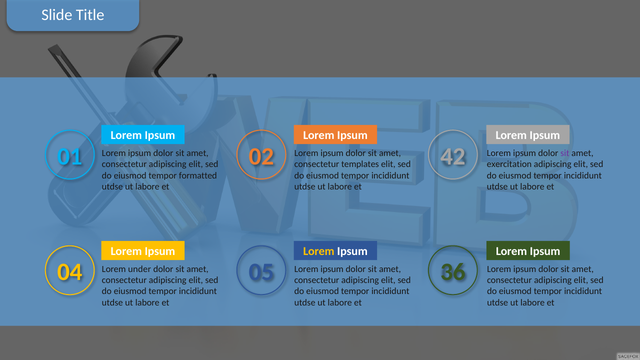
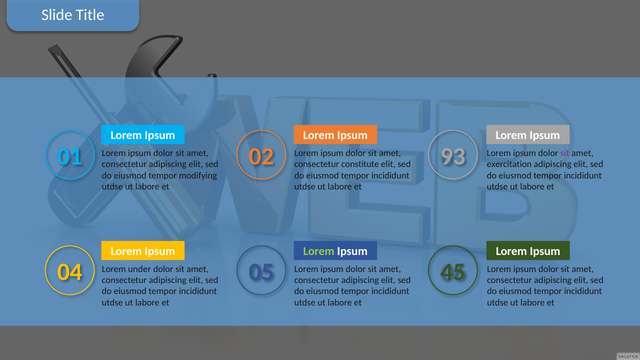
42: 42 -> 93
templates: templates -> constitute
formatted: formatted -> modifying
Lorem at (319, 251) colour: yellow -> light green
36: 36 -> 45
